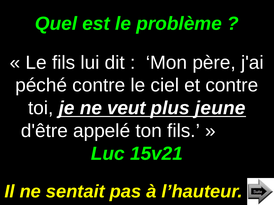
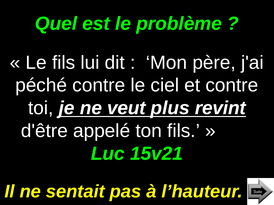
jeune: jeune -> revint
